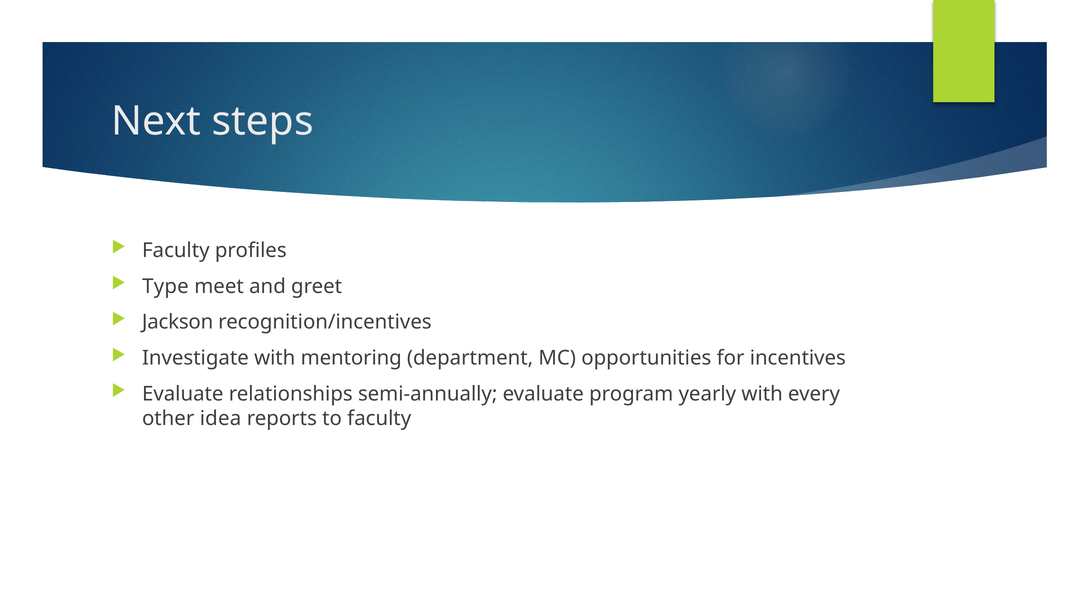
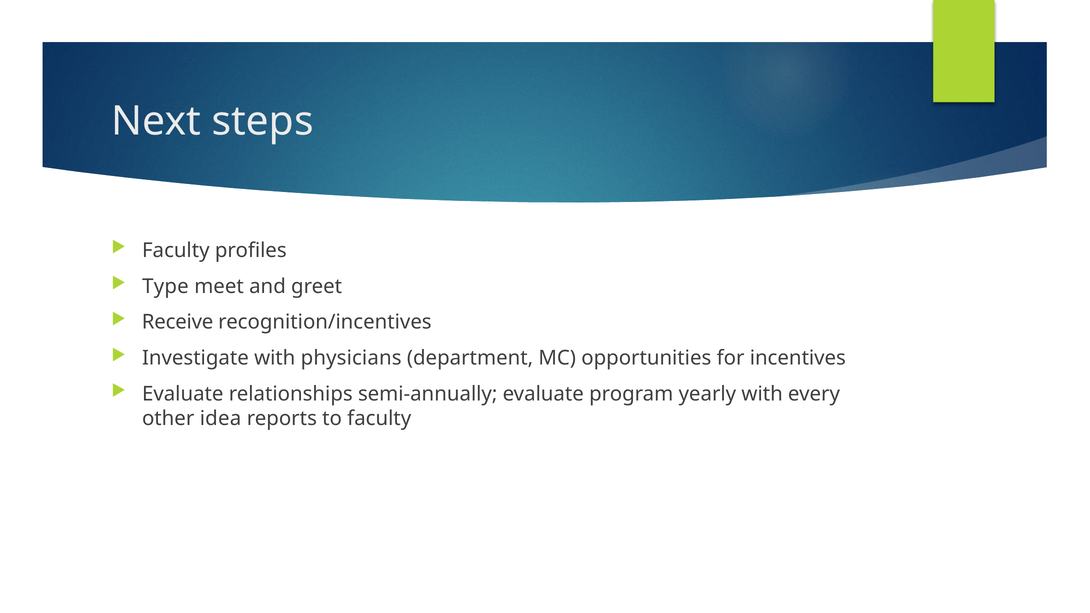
Jackson: Jackson -> Receive
mentoring: mentoring -> physicians
